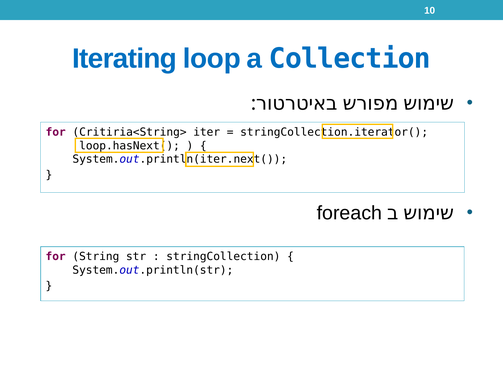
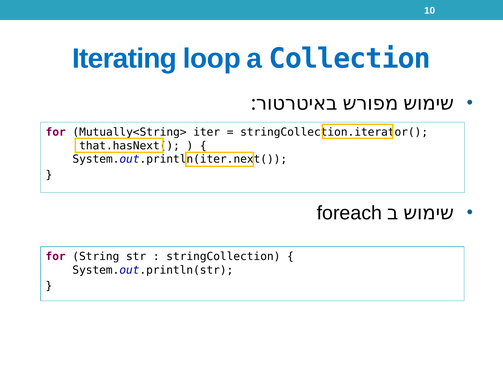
Critiria<String>: Critiria<String> -> Mutually<String>
loop.hasNext(: loop.hasNext( -> that.hasNext(
